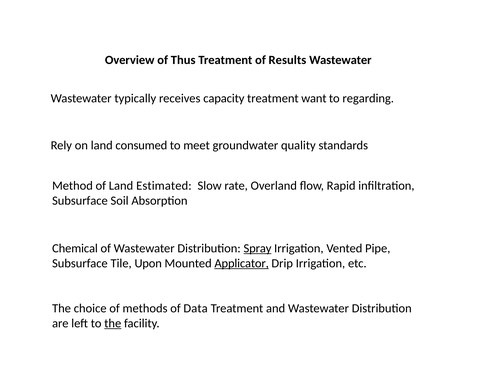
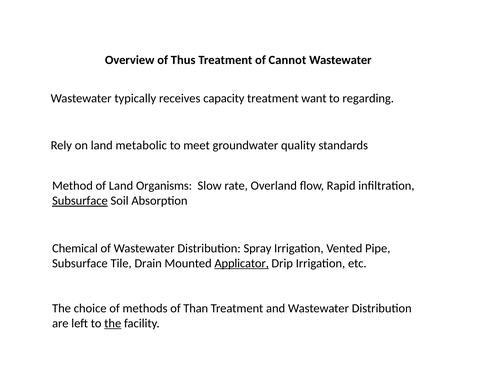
Results: Results -> Cannot
consumed: consumed -> metabolic
Estimated: Estimated -> Organisms
Subsurface at (80, 201) underline: none -> present
Spray underline: present -> none
Upon: Upon -> Drain
Data: Data -> Than
